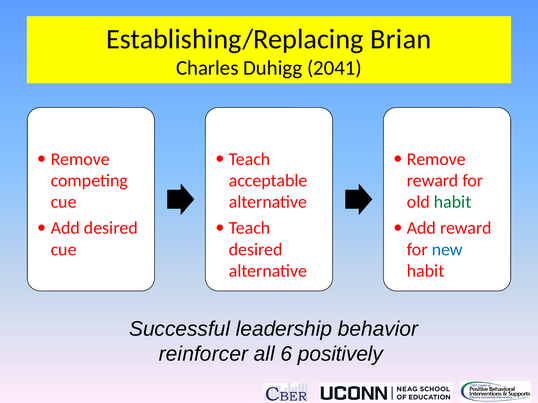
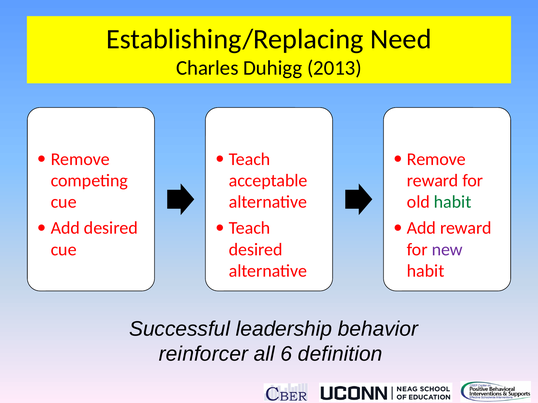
Brian: Brian -> Need
2041: 2041 -> 2013
new colour: blue -> purple
positively: positively -> definition
